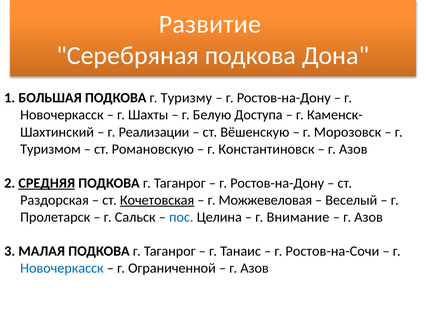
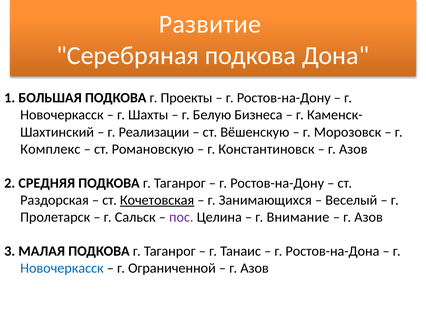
Туризму: Туризму -> Проекты
Доступа: Доступа -> Бизнеса
Туризмом: Туризмом -> Комплекс
СРЕДНЯЯ underline: present -> none
Можжевеловая: Можжевеловая -> Занимающихся
пос colour: blue -> purple
Ростов-на-Сочи: Ростов-на-Сочи -> Ростов-на-Дона
